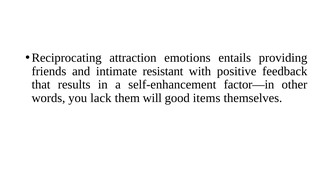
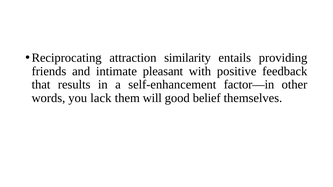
emotions: emotions -> similarity
resistant: resistant -> pleasant
items: items -> belief
